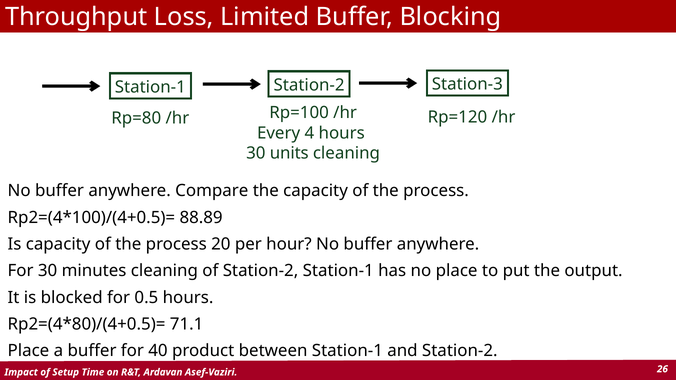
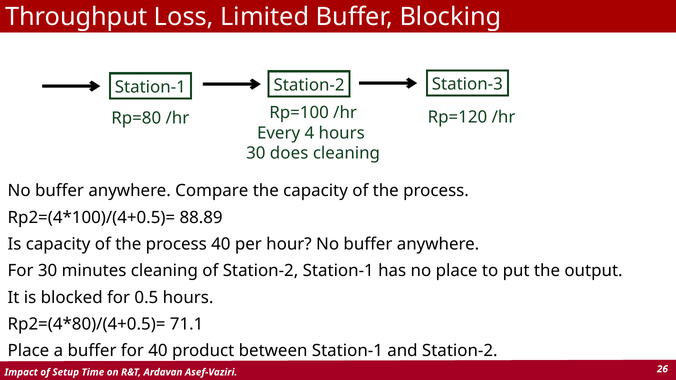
units: units -> does
process 20: 20 -> 40
